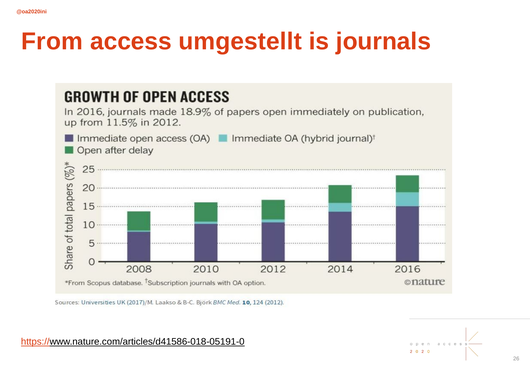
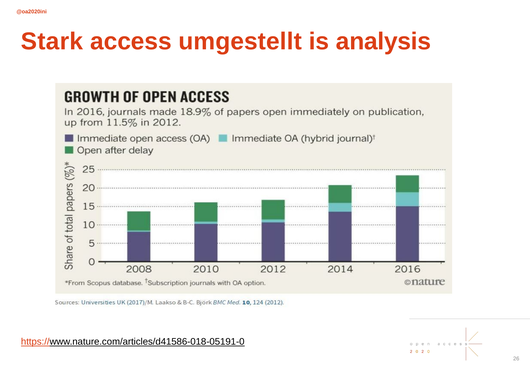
From: From -> Stark
journals: journals -> analysis
